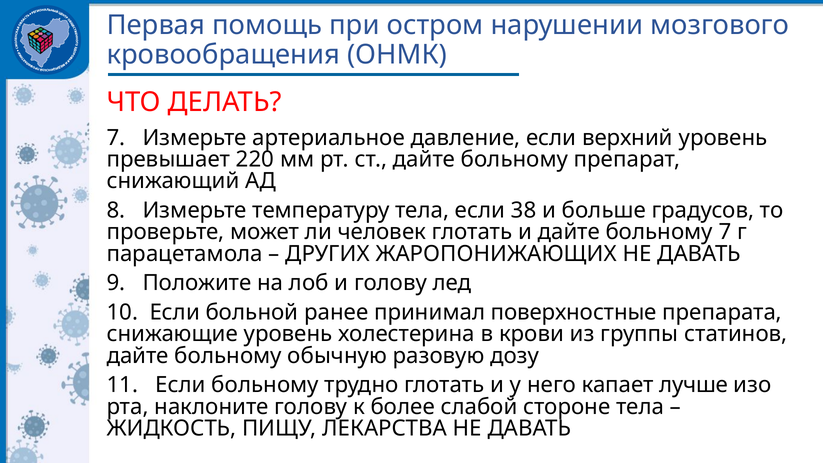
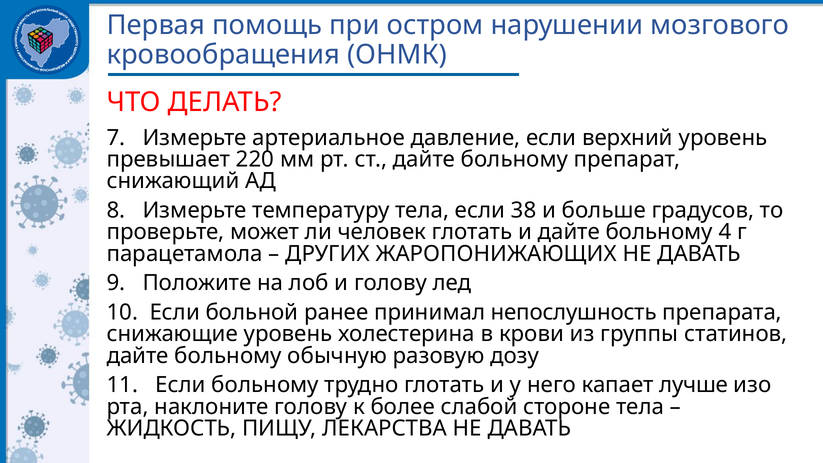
больному 7: 7 -> 4
поверхностные: поверхностные -> непослушность
